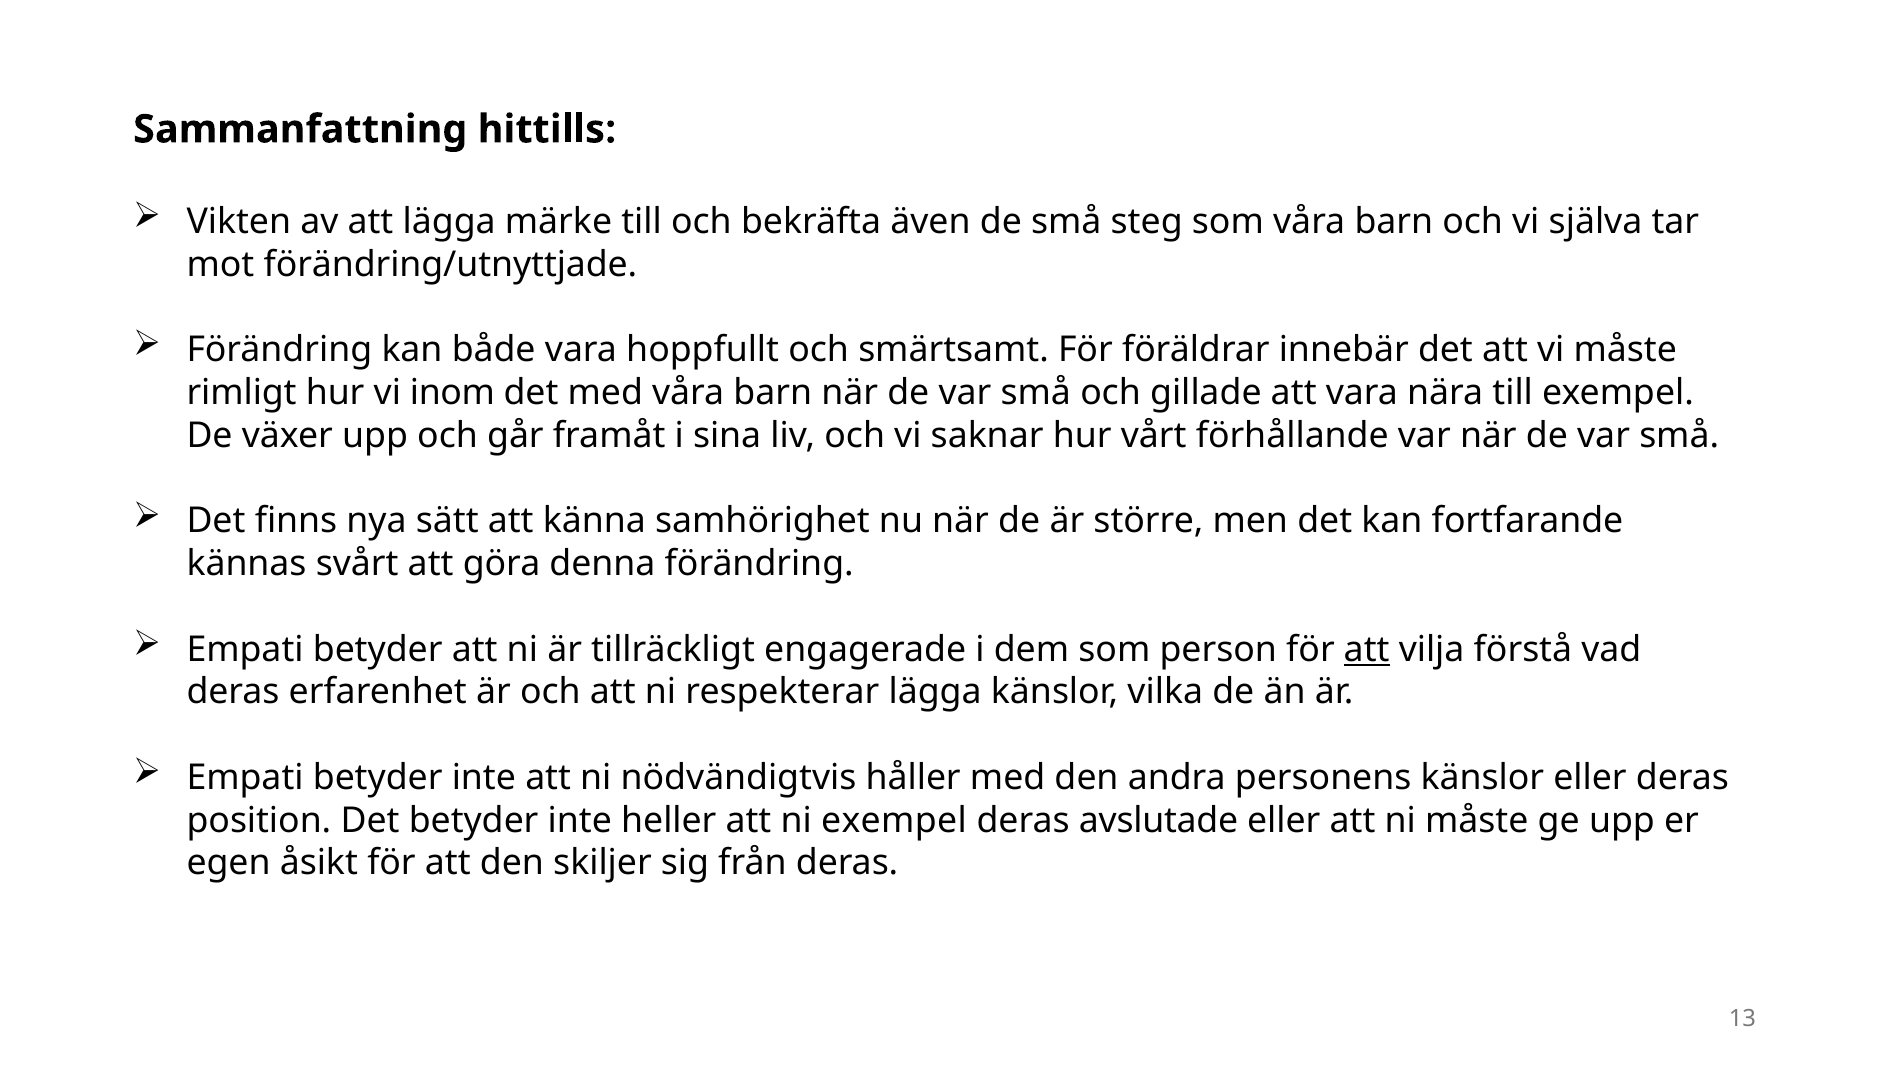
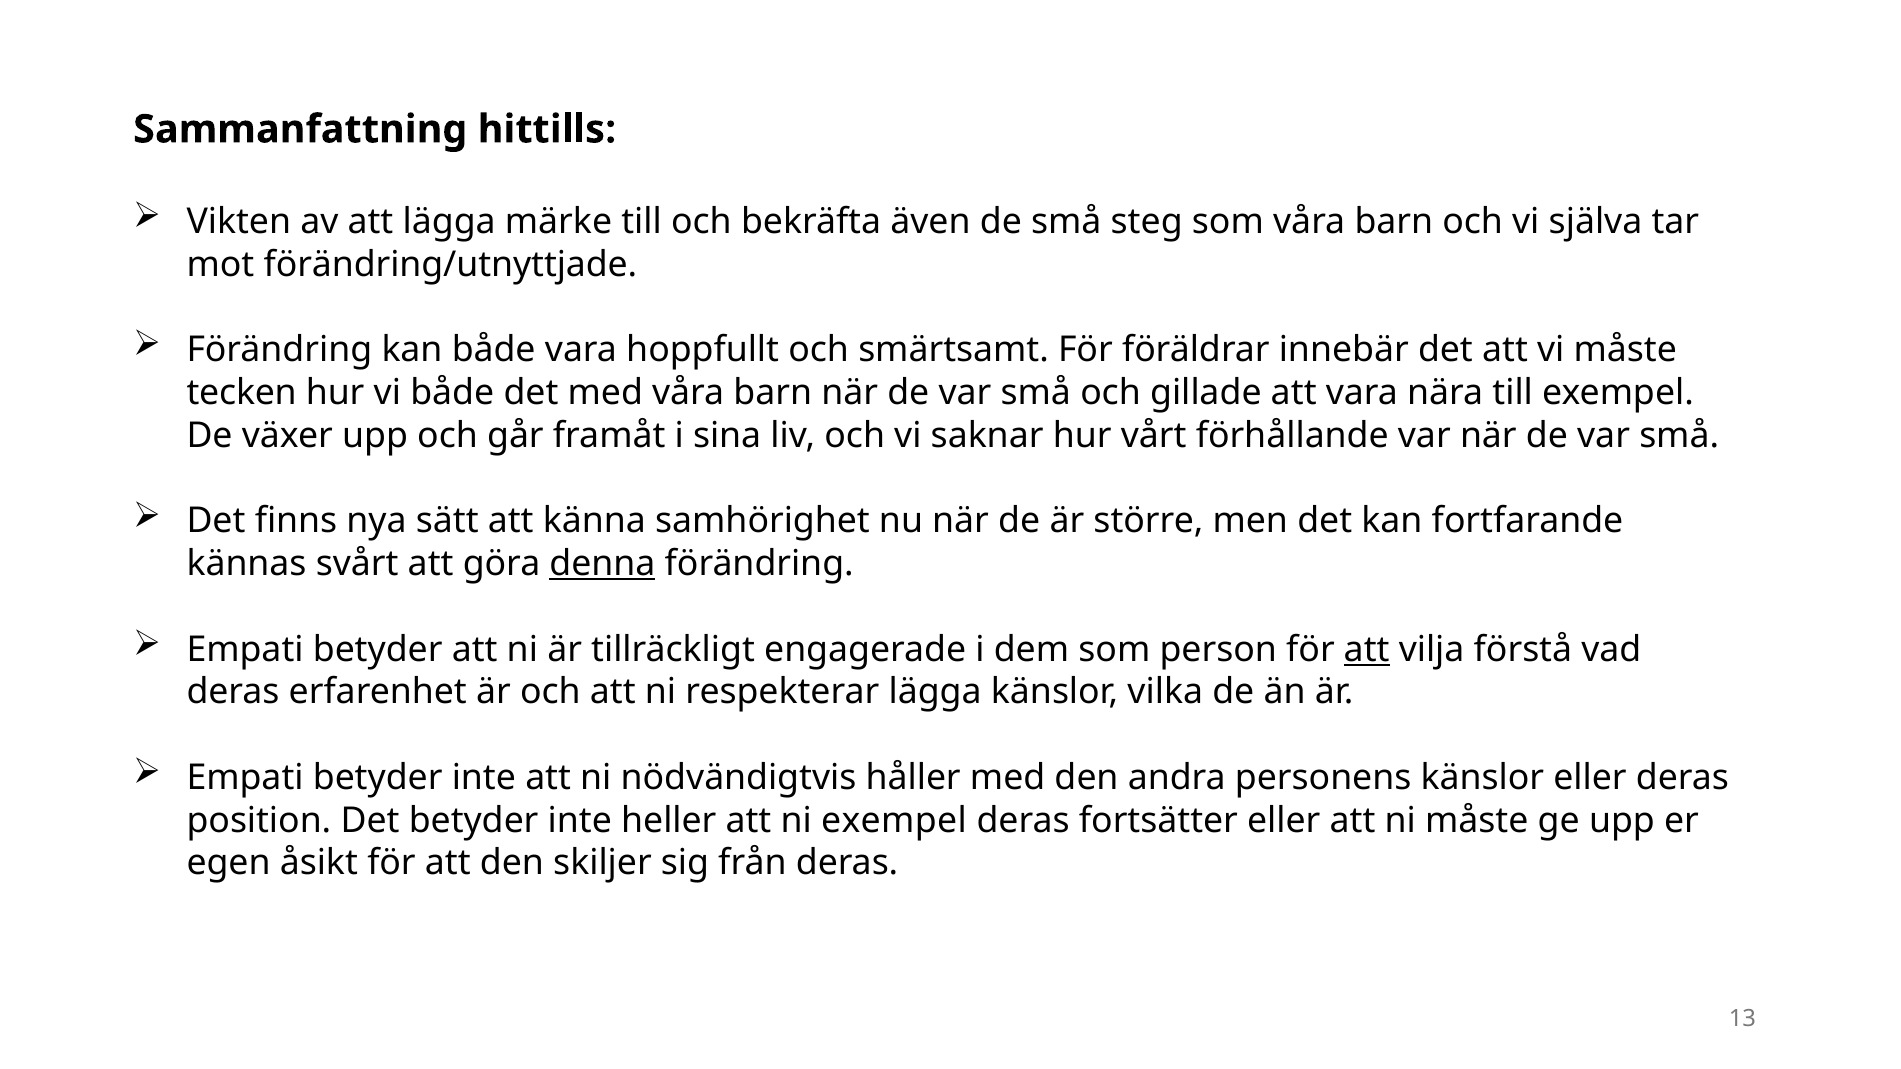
rimligt: rimligt -> tecken
vi inom: inom -> både
denna underline: none -> present
avslutade: avslutade -> fortsätter
